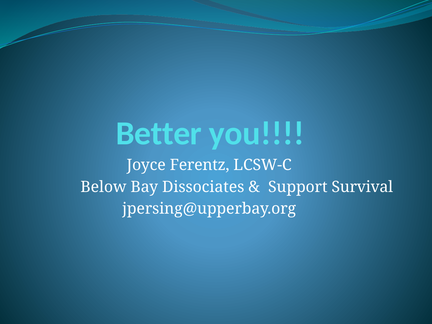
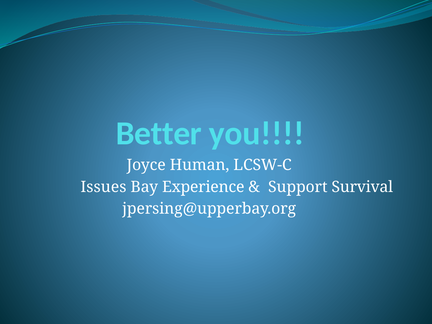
Ferentz: Ferentz -> Human
Below: Below -> Issues
Dissociates: Dissociates -> Experience
